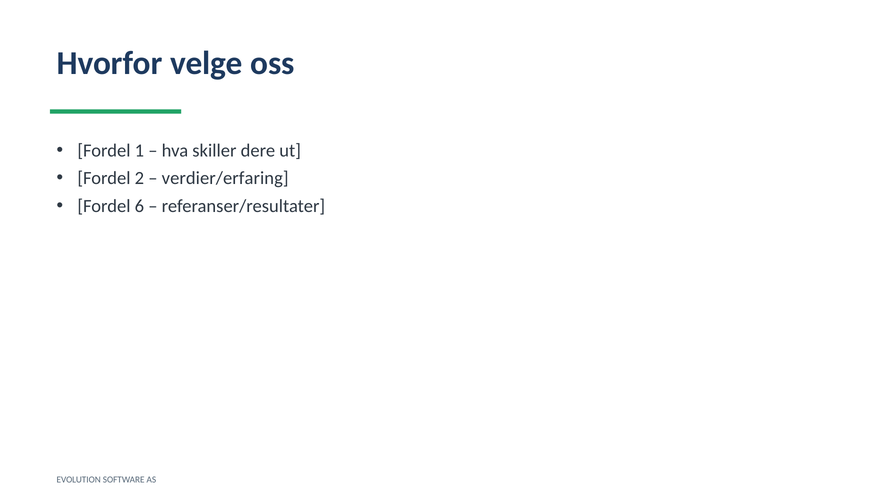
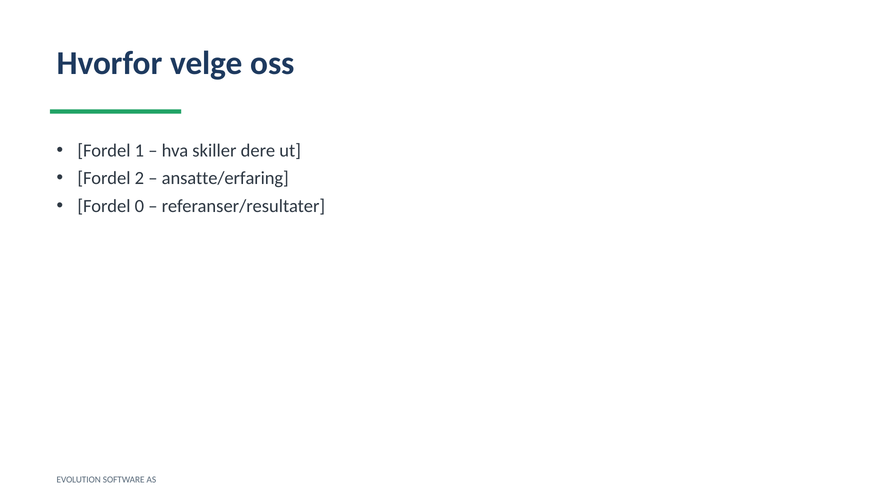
verdier/erfaring: verdier/erfaring -> ansatte/erfaring
6: 6 -> 0
